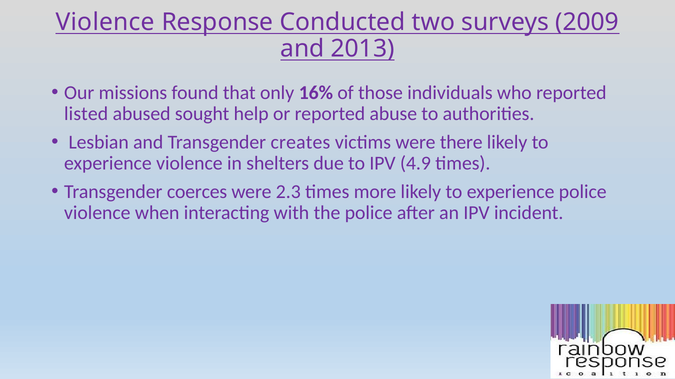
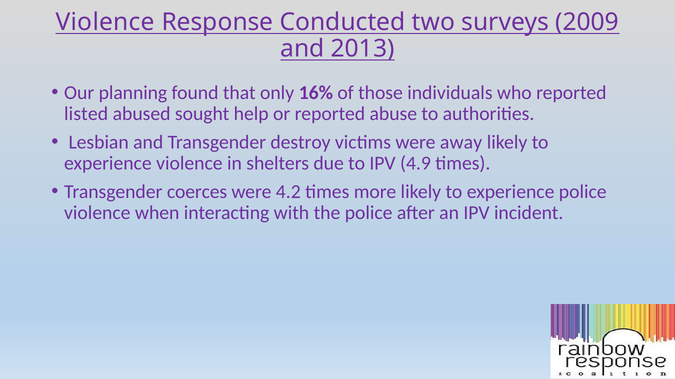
missions: missions -> planning
creates: creates -> destroy
there: there -> away
2.3: 2.3 -> 4.2
